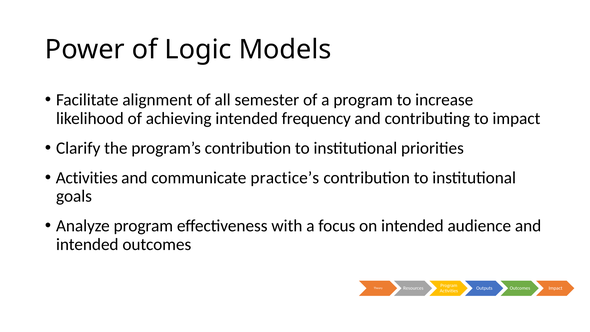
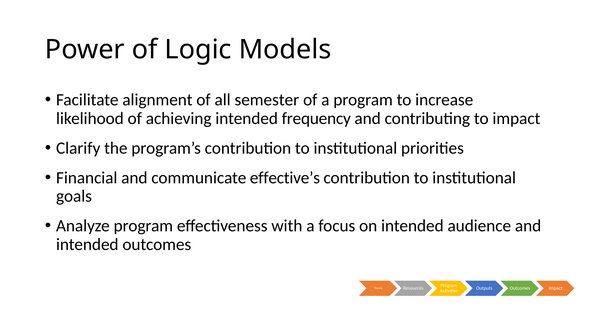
Activities at (87, 178): Activities -> Financial
practice’s: practice’s -> effective’s
